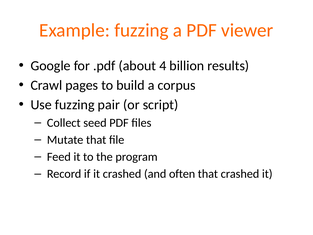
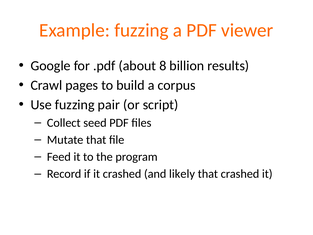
4: 4 -> 8
often: often -> likely
